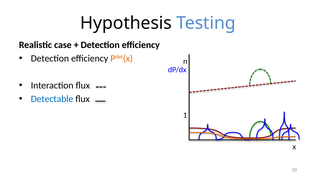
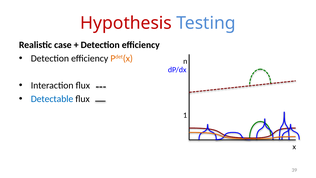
Hypothesis colour: black -> red
